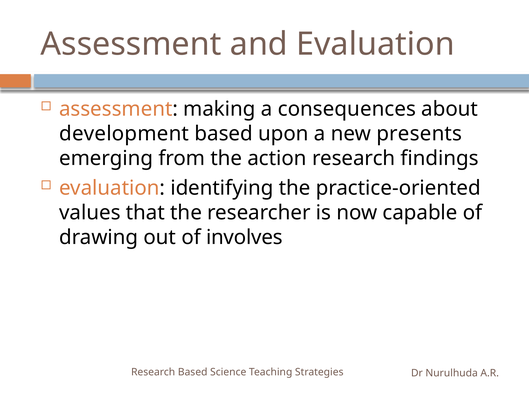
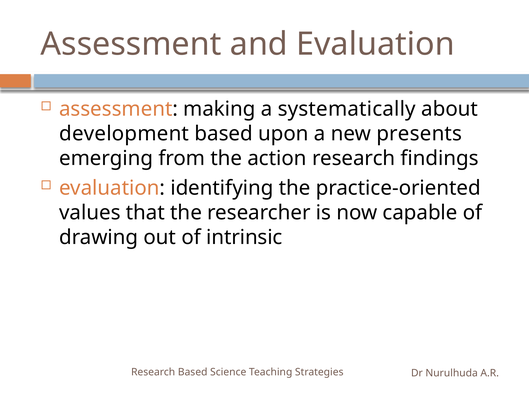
consequences: consequences -> systematically
involves: involves -> intrinsic
